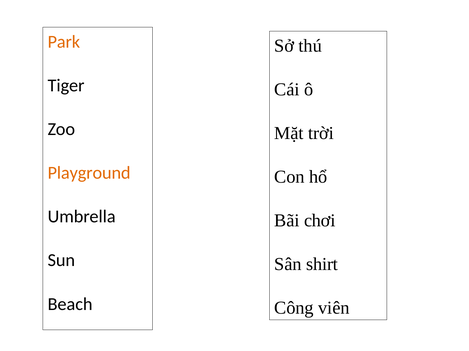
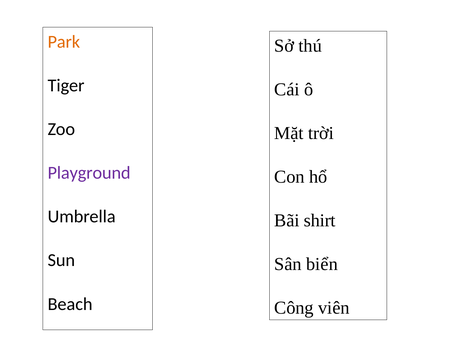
Playground colour: orange -> purple
chơi: chơi -> shirt
shirt: shirt -> biển
